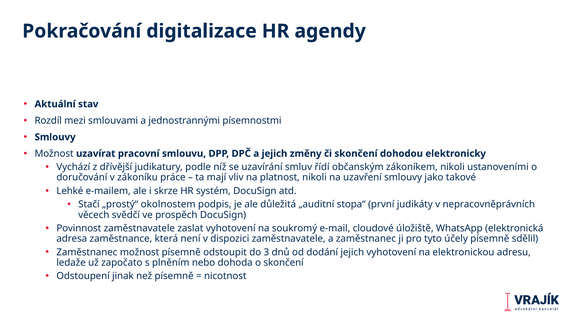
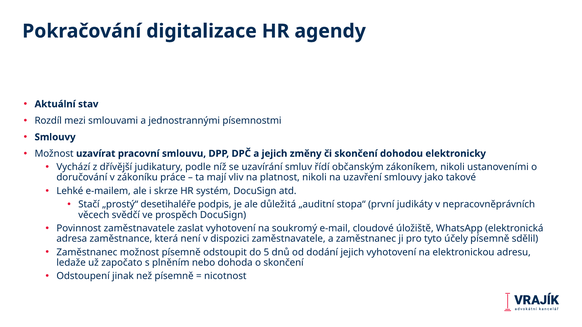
okolnostem: okolnostem -> desetihaléře
3: 3 -> 5
